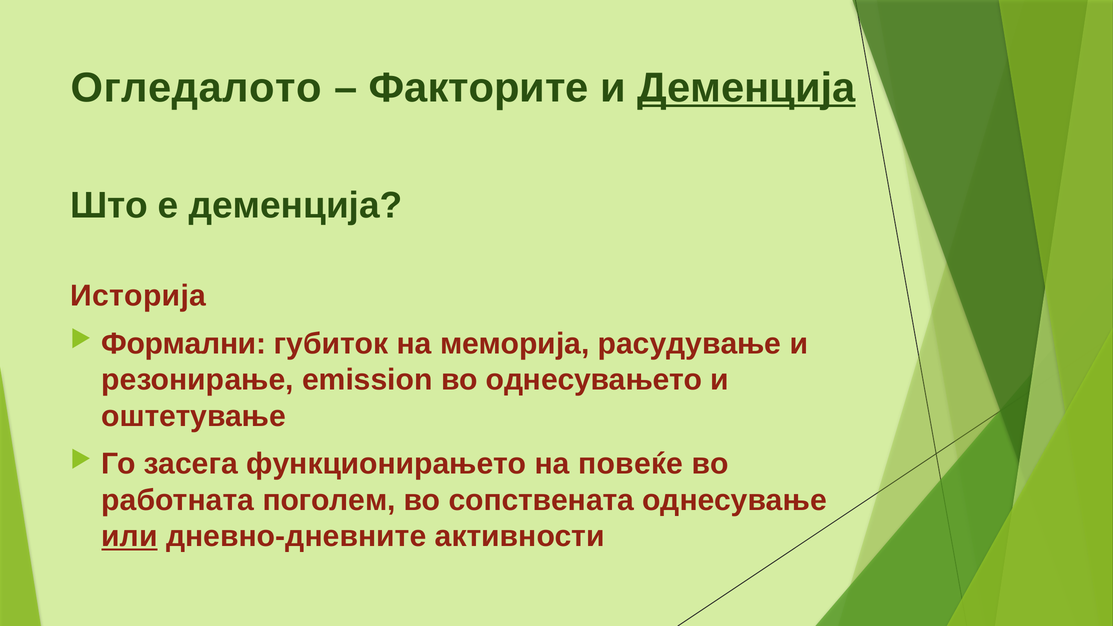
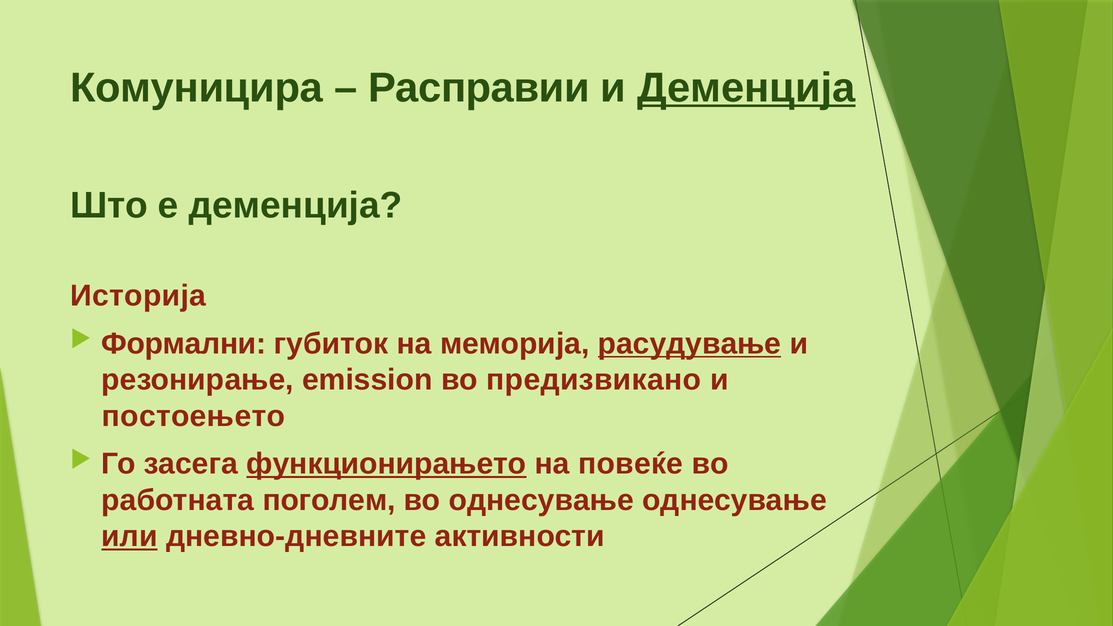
Огледалото: Огледалото -> Комуницира
Факторите: Факторите -> Расправии
расудување underline: none -> present
однесувањето: однесувањето -> предизвикано
оштетување: оштетување -> постоењето
функционирањето underline: none -> present
во сопствената: сопствената -> однесување
